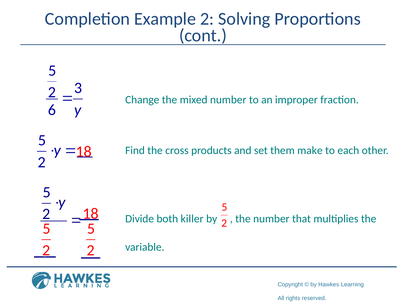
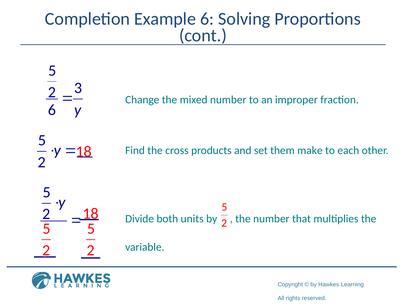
Example 2: 2 -> 6
killer: killer -> units
